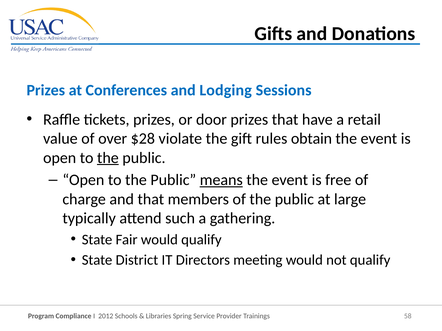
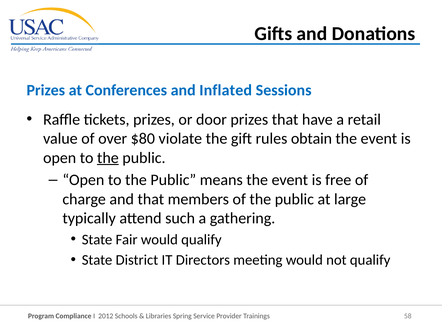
Lodging: Lodging -> Inflated
$28: $28 -> $80
means underline: present -> none
